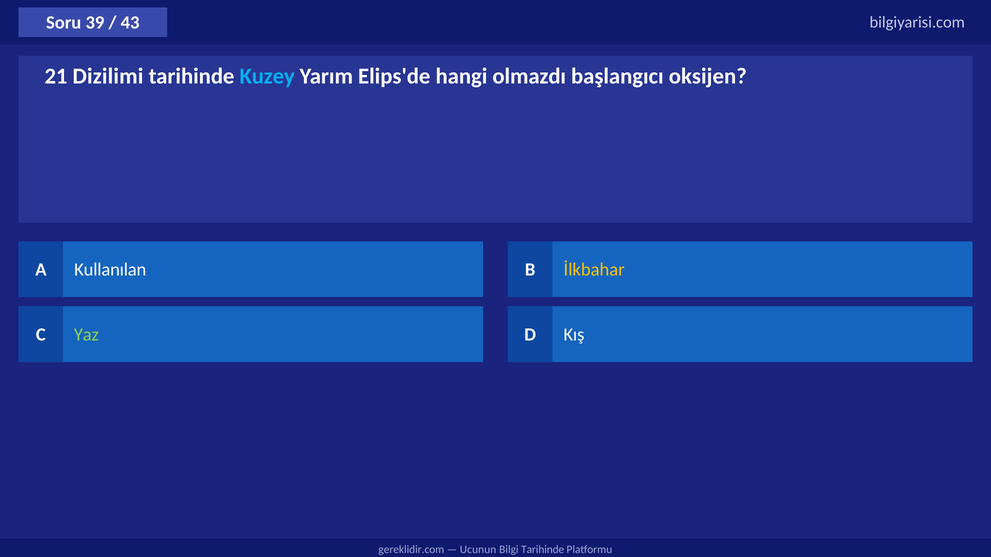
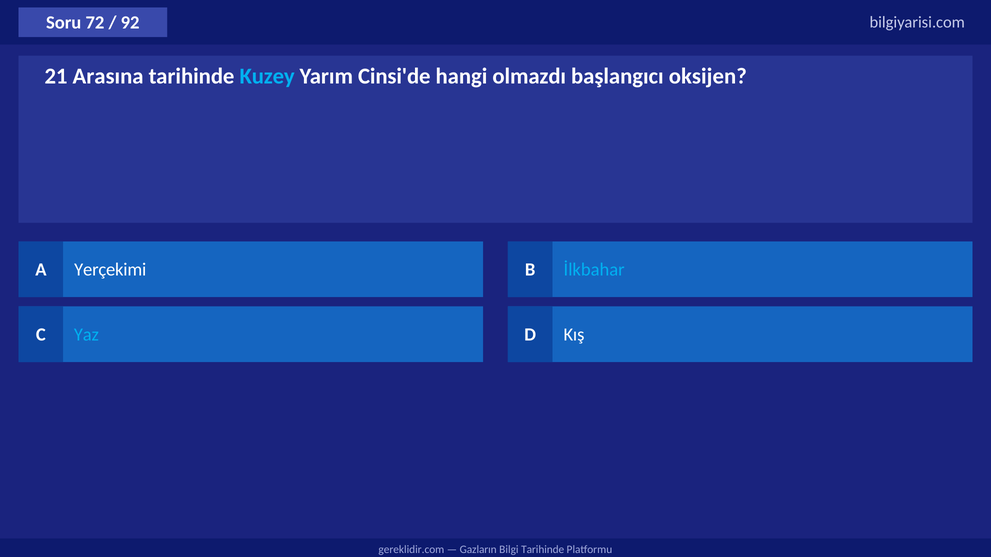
39: 39 -> 72
43: 43 -> 92
Dizilimi: Dizilimi -> Arasına
Elips'de: Elips'de -> Cinsi'de
Kullanılan: Kullanılan -> Yerçekimi
İlkbahar colour: yellow -> light blue
Yaz colour: light green -> light blue
Ucunun: Ucunun -> Gazların
